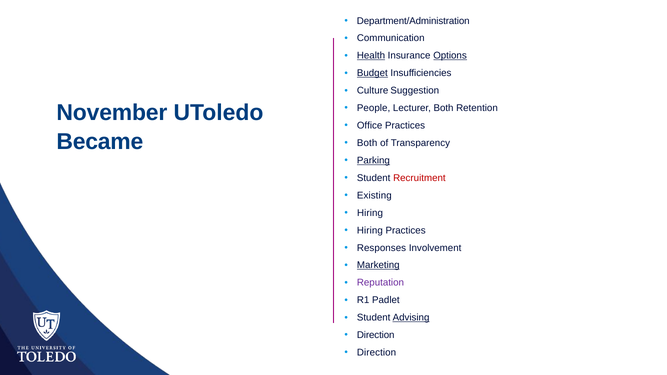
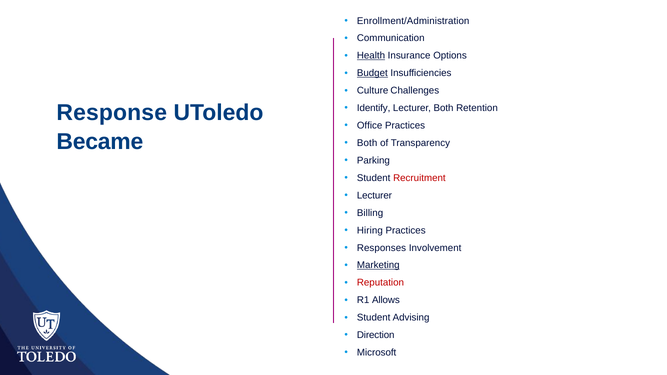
Department/Administration: Department/Administration -> Enrollment/Administration
Options underline: present -> none
Suggestion: Suggestion -> Challenges
November: November -> Response
People: People -> Identify
Parking underline: present -> none
Existing at (374, 196): Existing -> Lecturer
Hiring at (370, 213): Hiring -> Billing
Reputation colour: purple -> red
Padlet: Padlet -> Allows
Advising underline: present -> none
Direction at (377, 353): Direction -> Microsoft
